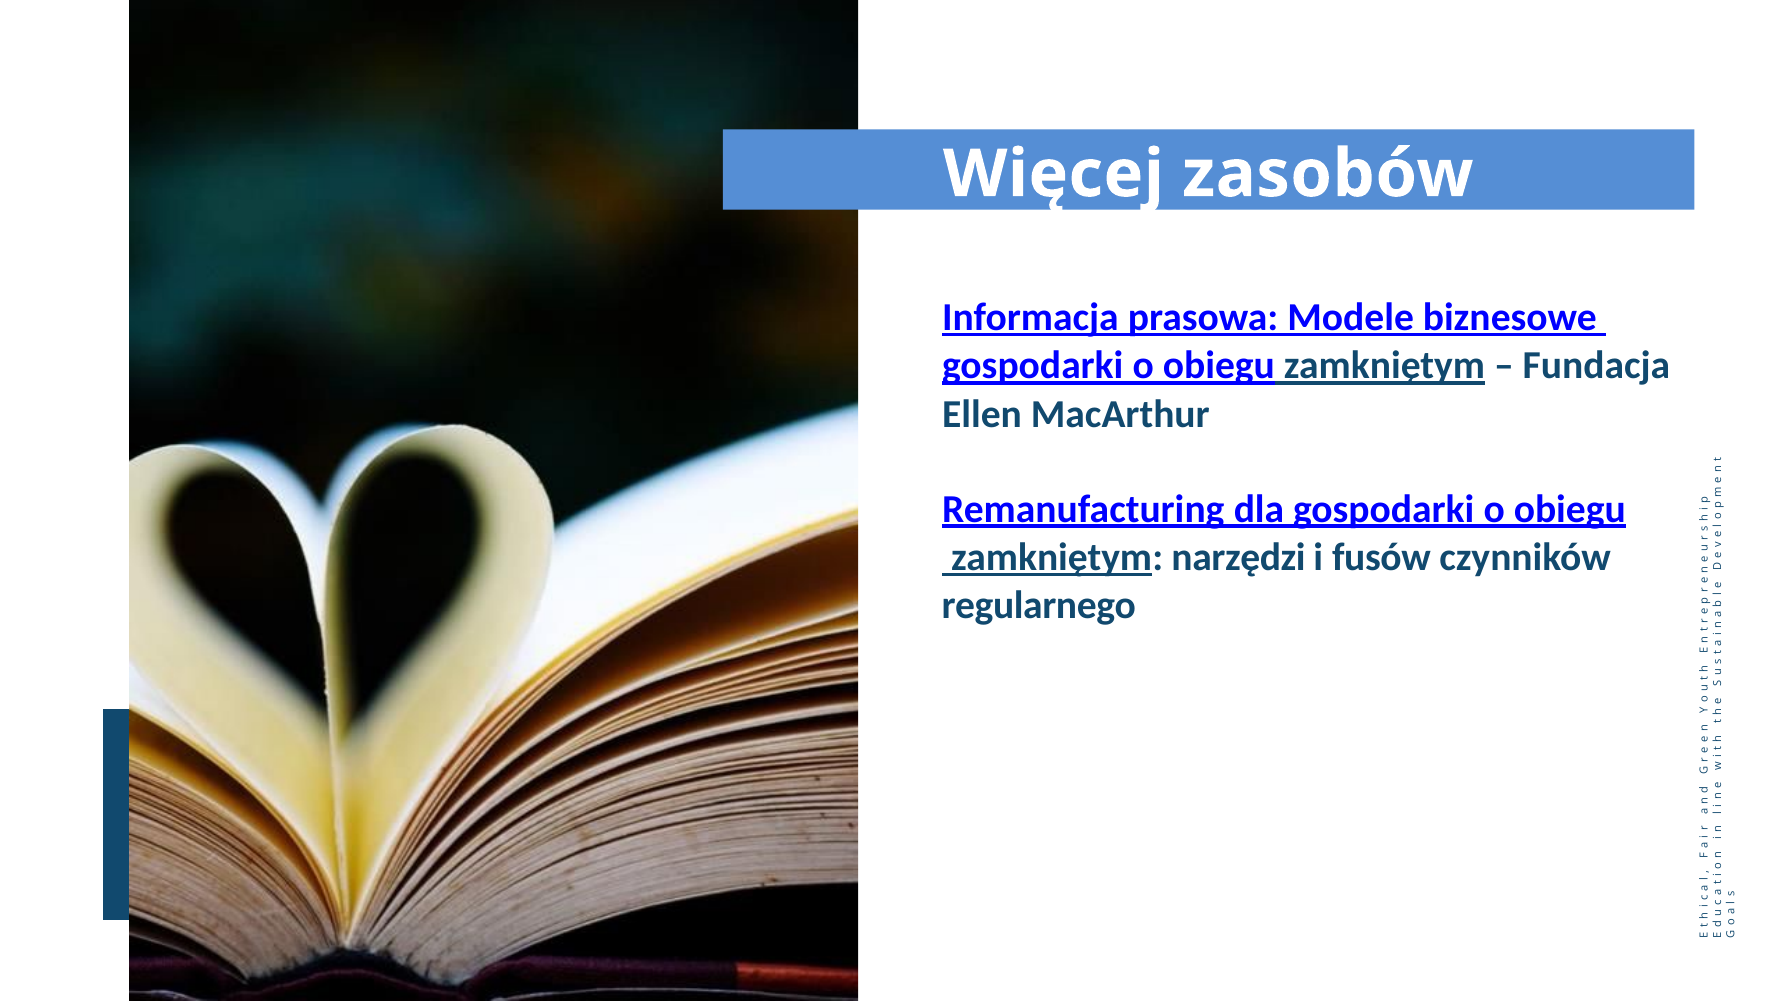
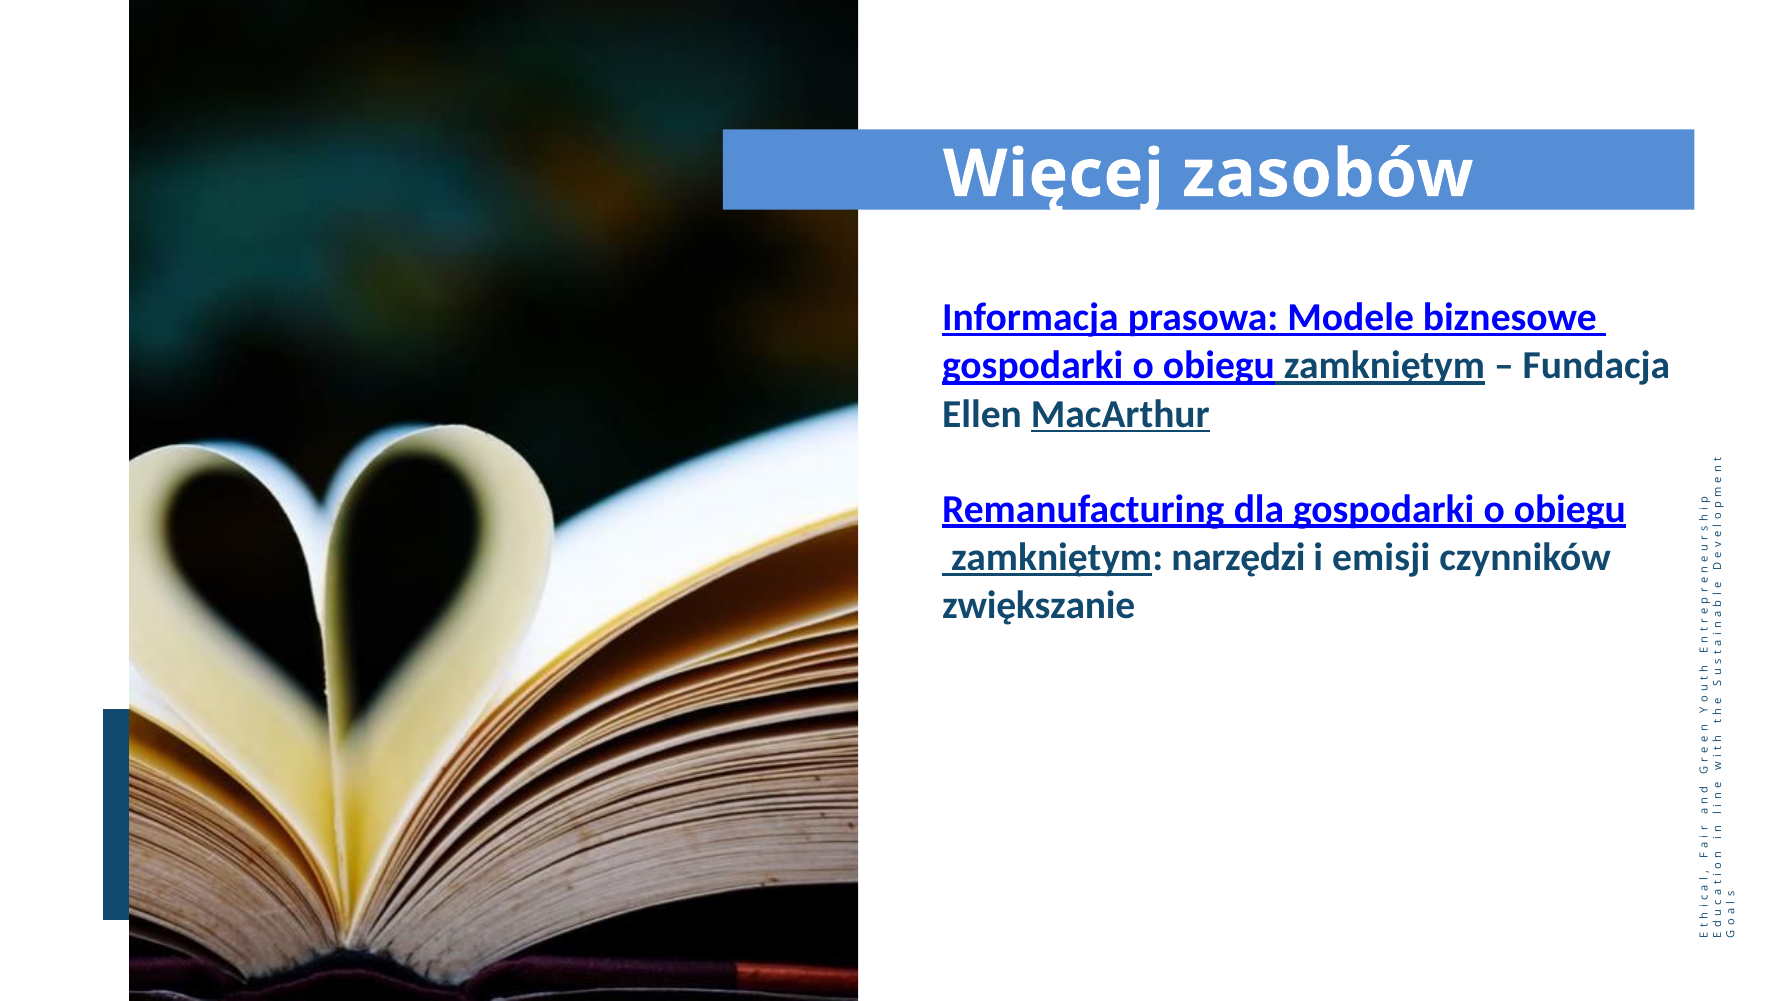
MacArthur underline: none -> present
fusów: fusów -> emisji
regularnego: regularnego -> zwiększanie
